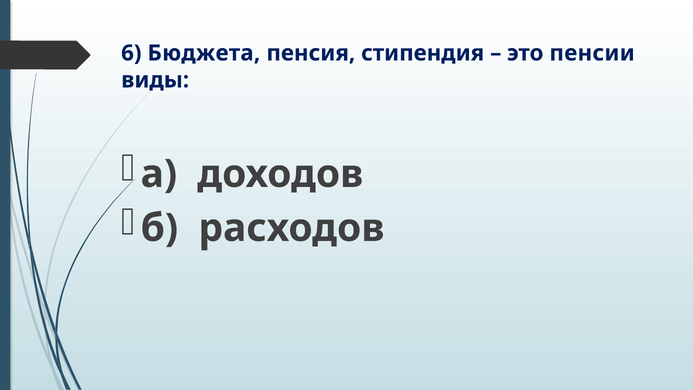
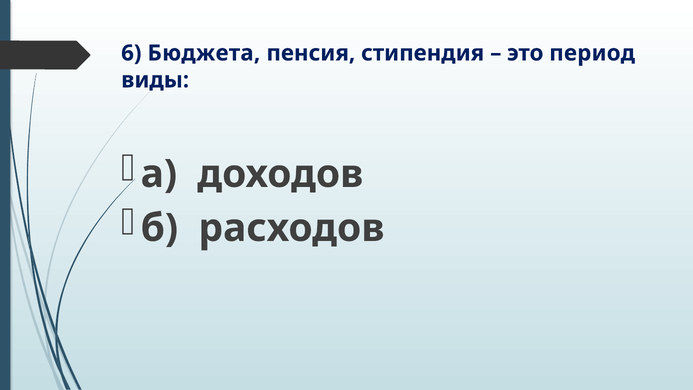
пенсии: пенсии -> период
